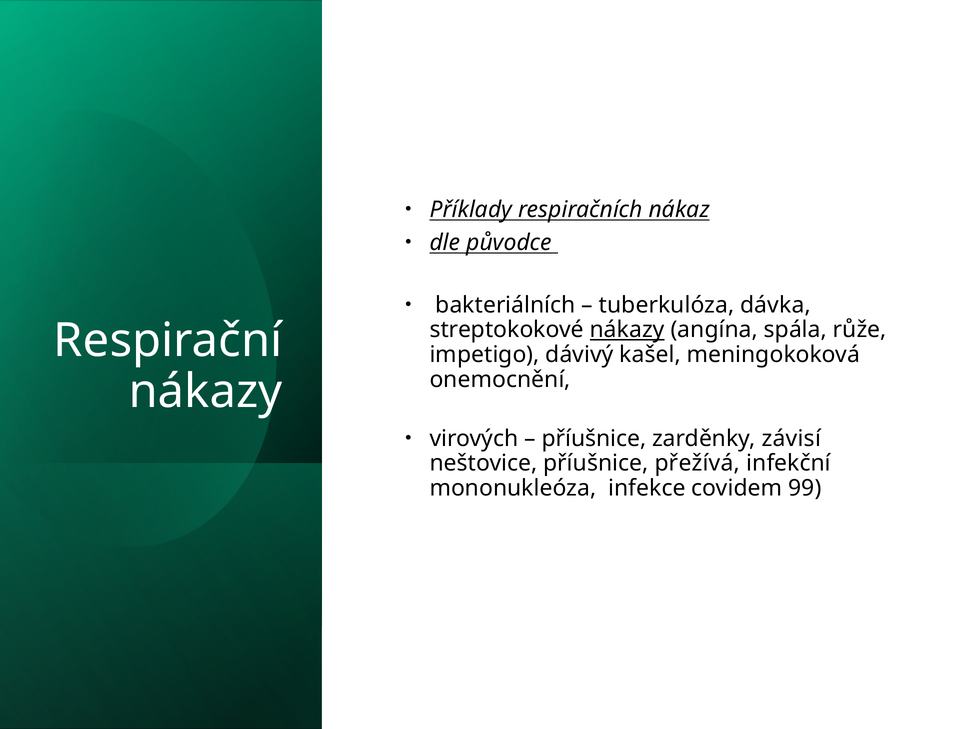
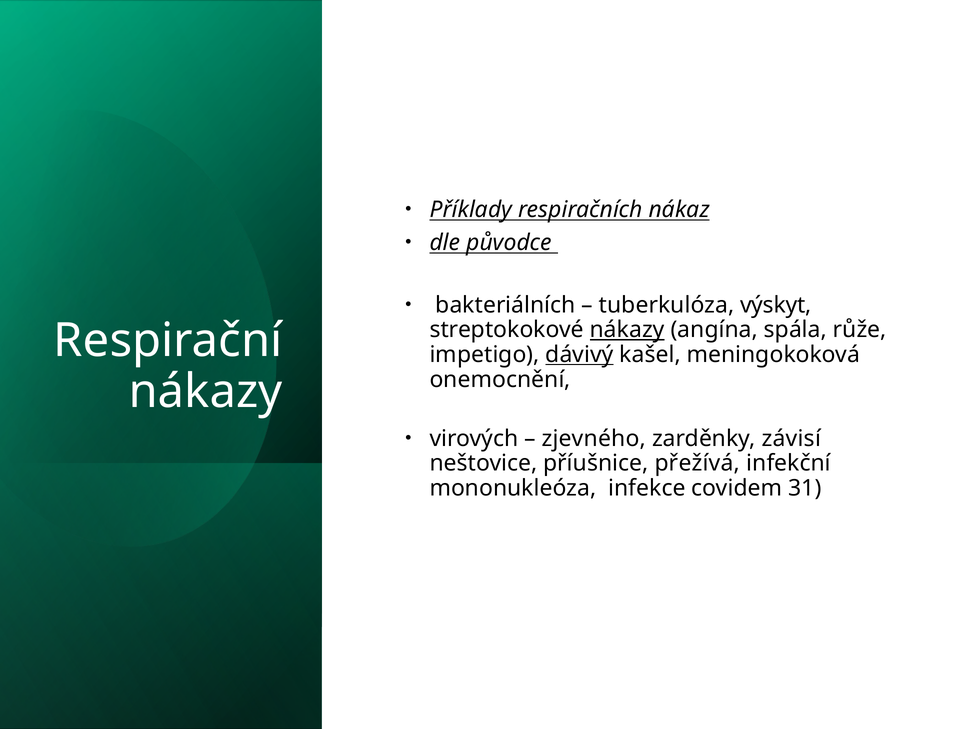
dávka: dávka -> výskyt
dávivý underline: none -> present
příušnice at (594, 439): příušnice -> zjevného
99: 99 -> 31
